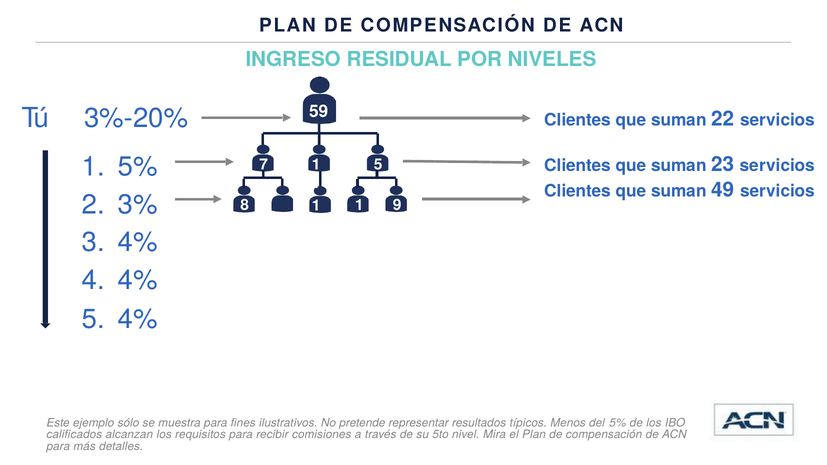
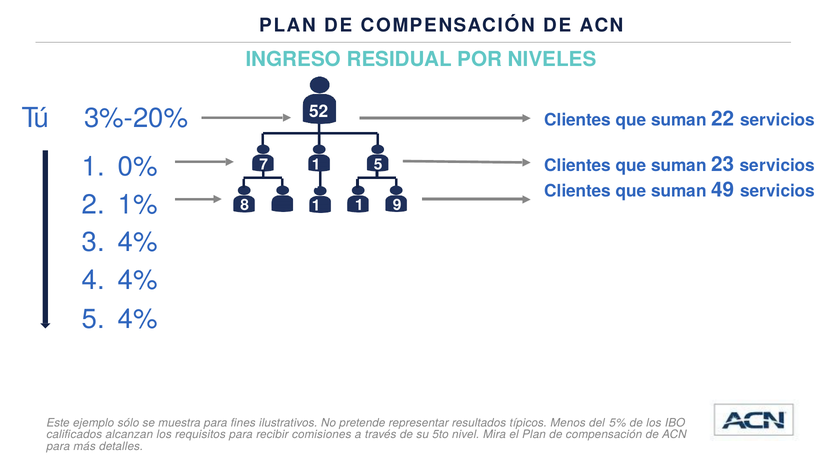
59: 59 -> 52
1 5%: 5% -> 0%
3%: 3% -> 1%
